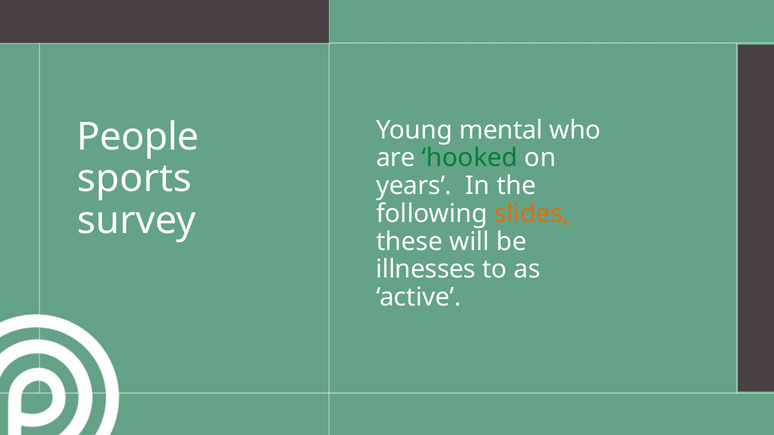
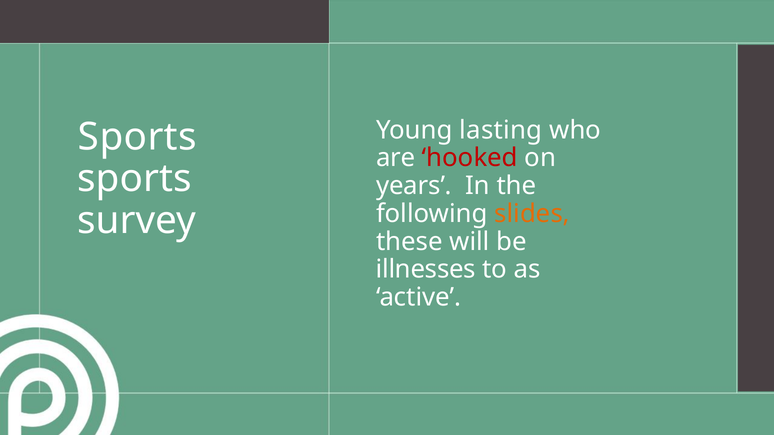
mental: mental -> lasting
People at (138, 137): People -> Sports
hooked colour: green -> red
